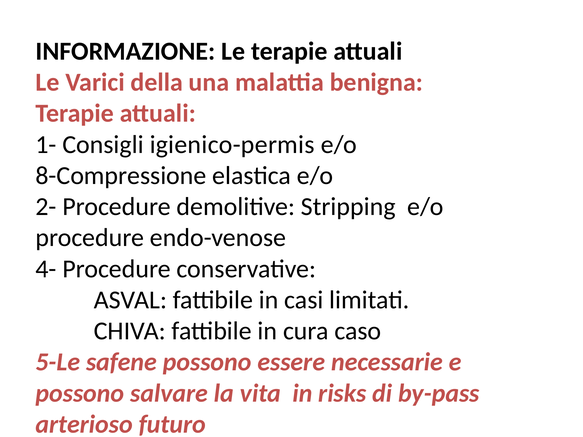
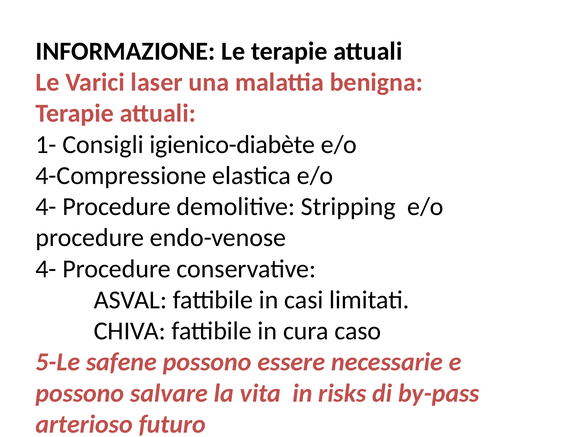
della: della -> laser
igienico-permis: igienico-permis -> igienico-diabète
8-Compressione: 8-Compressione -> 4-Compressione
2- at (46, 207): 2- -> 4-
